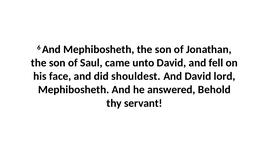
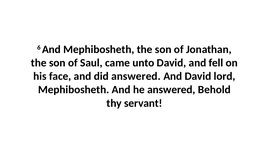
did shouldest: shouldest -> answered
